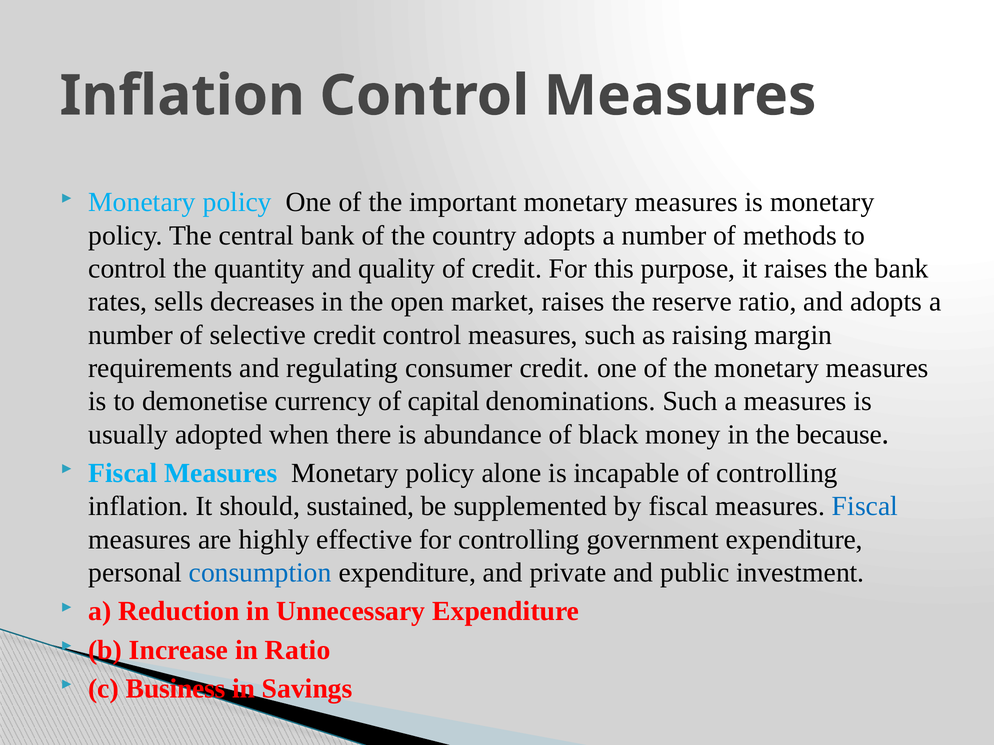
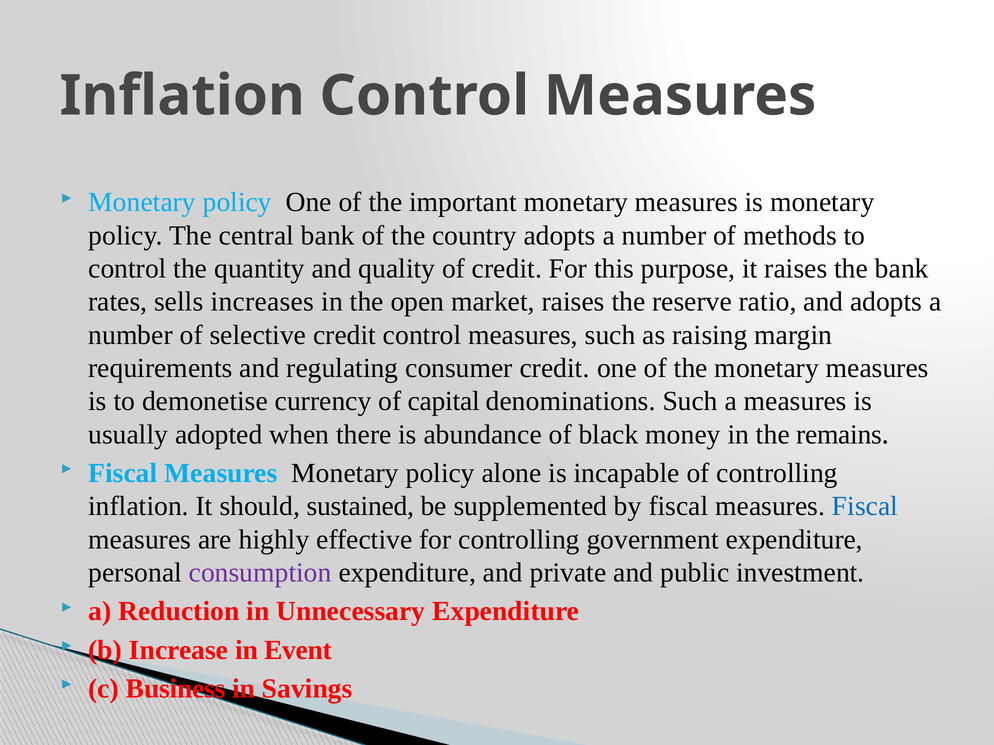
decreases: decreases -> increases
because: because -> remains
consumption colour: blue -> purple
in Ratio: Ratio -> Event
